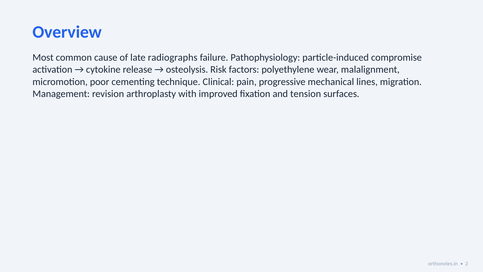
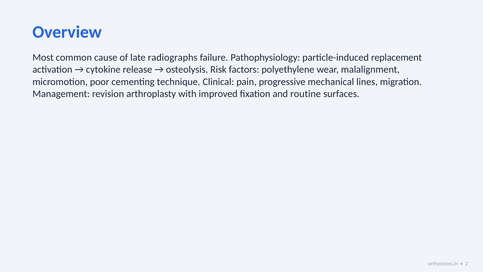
compromise: compromise -> replacement
tension: tension -> routine
